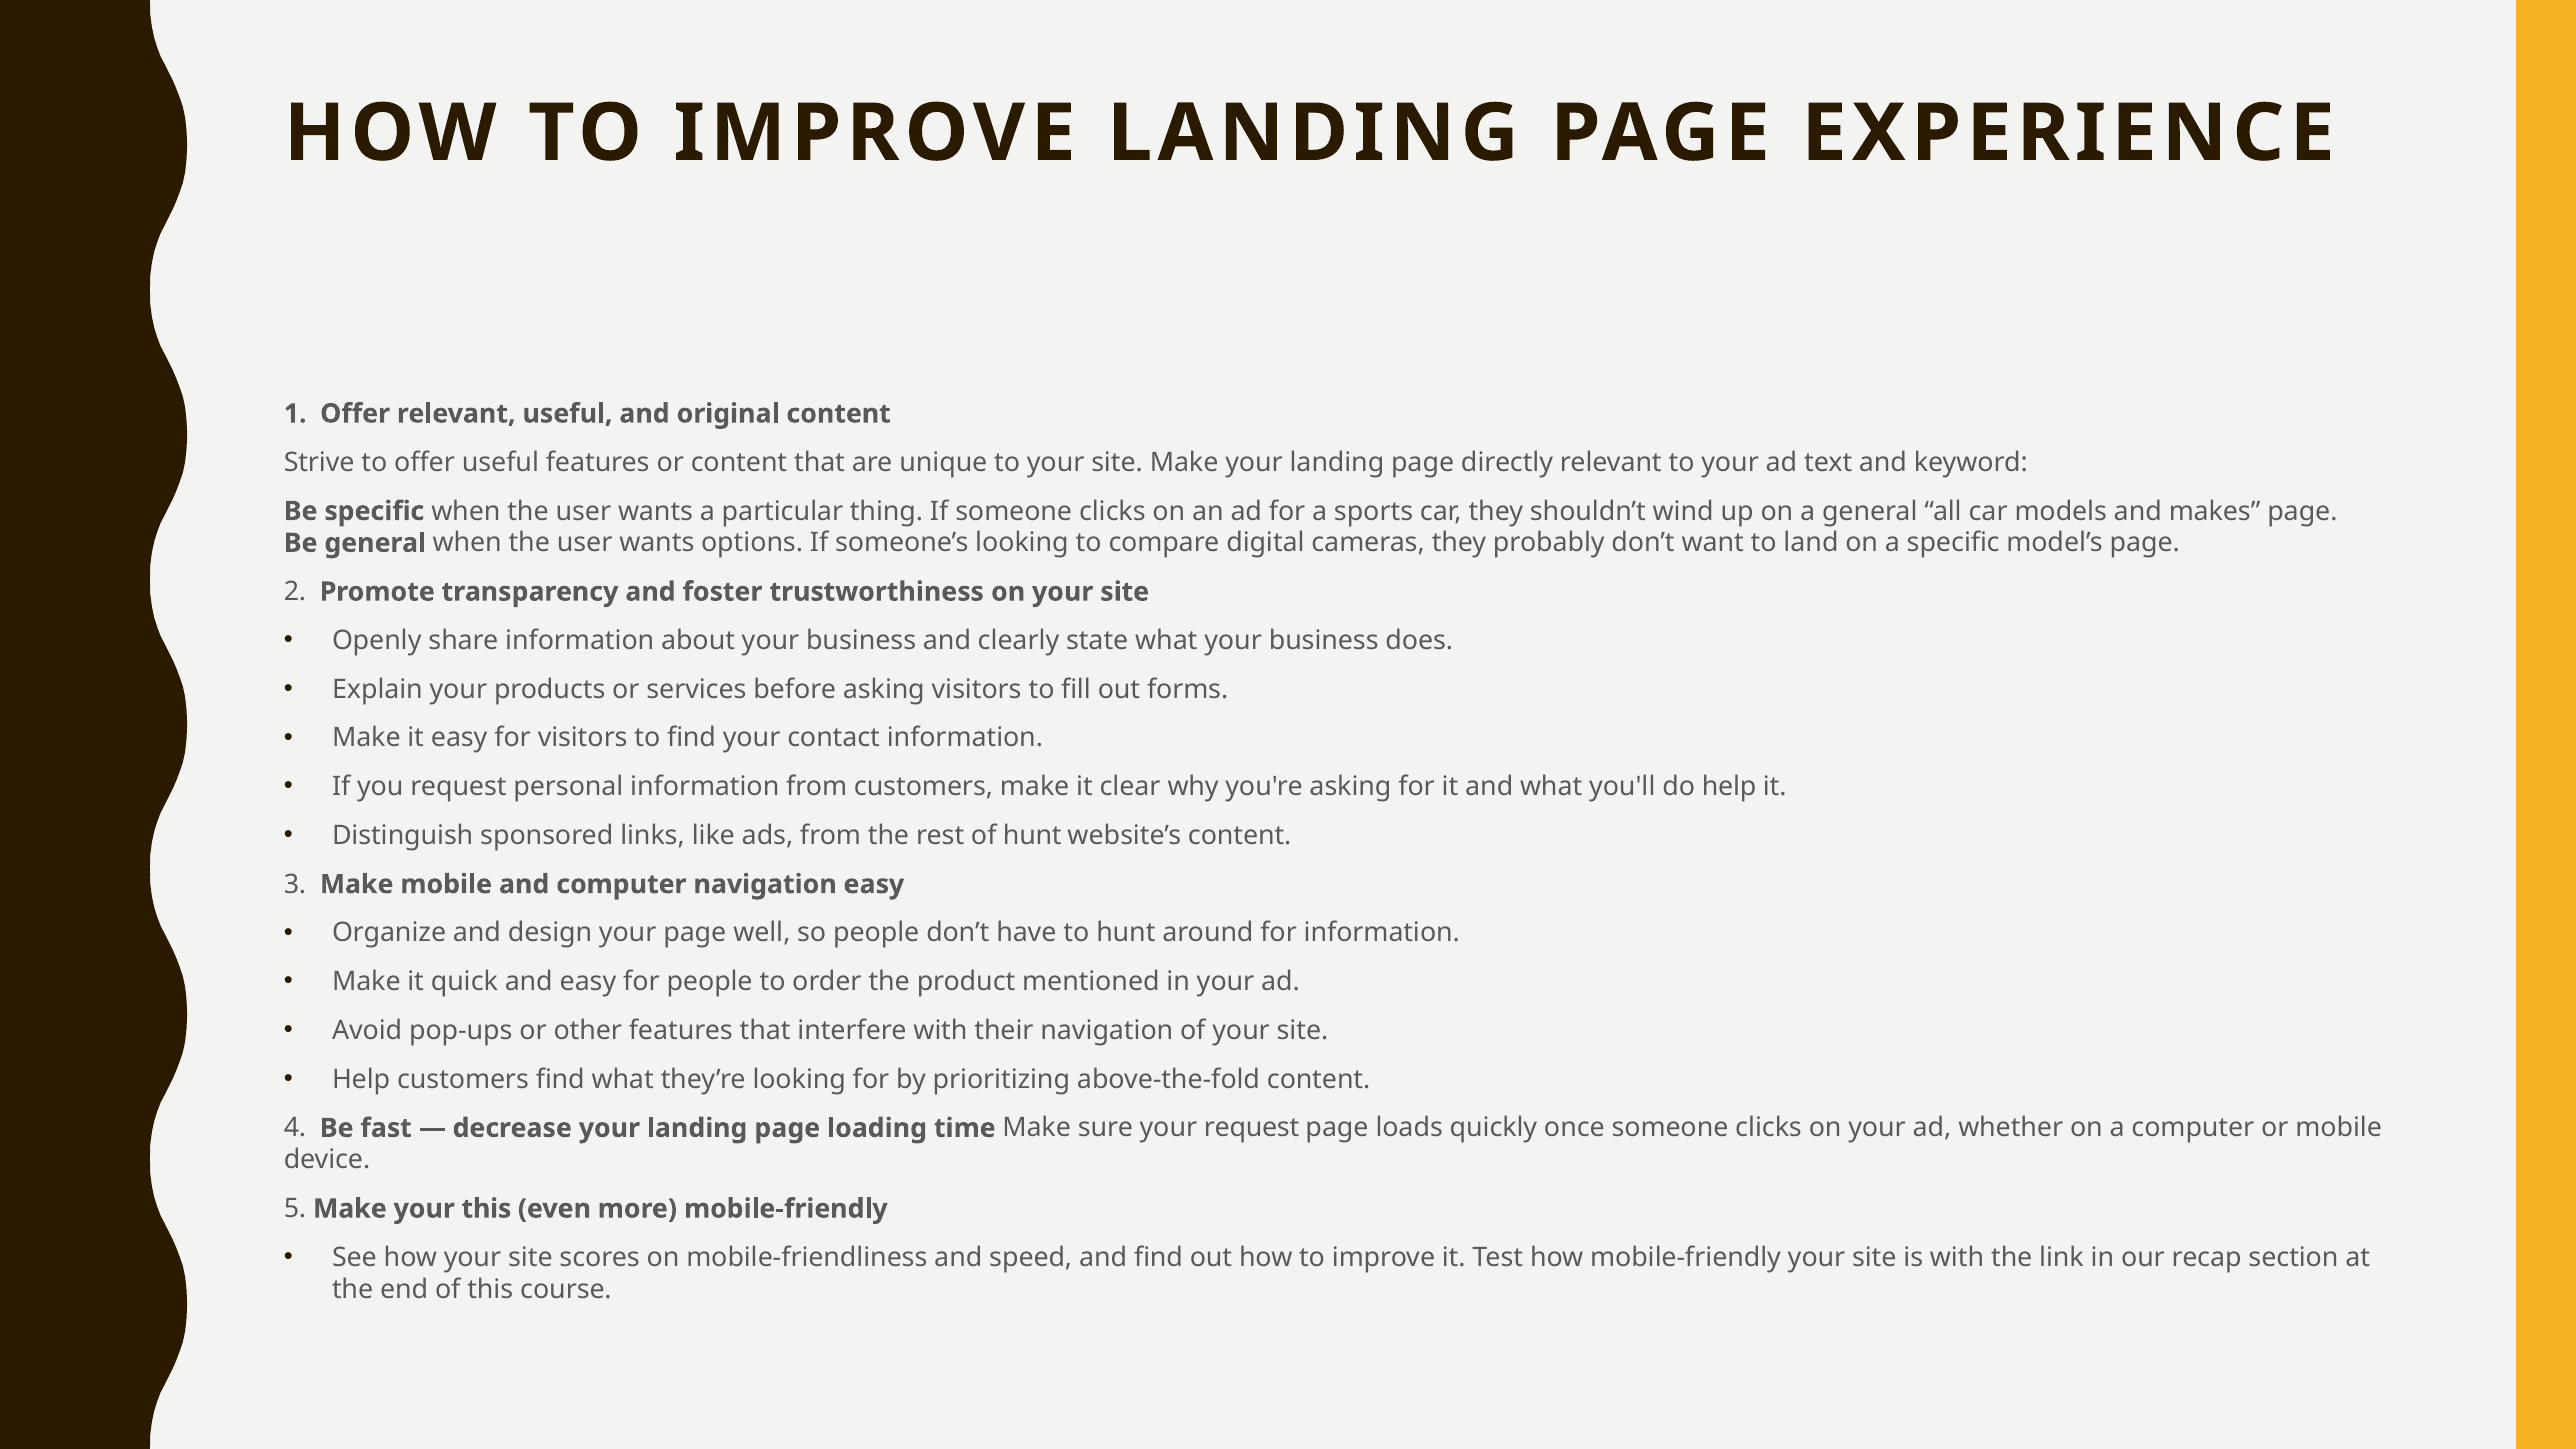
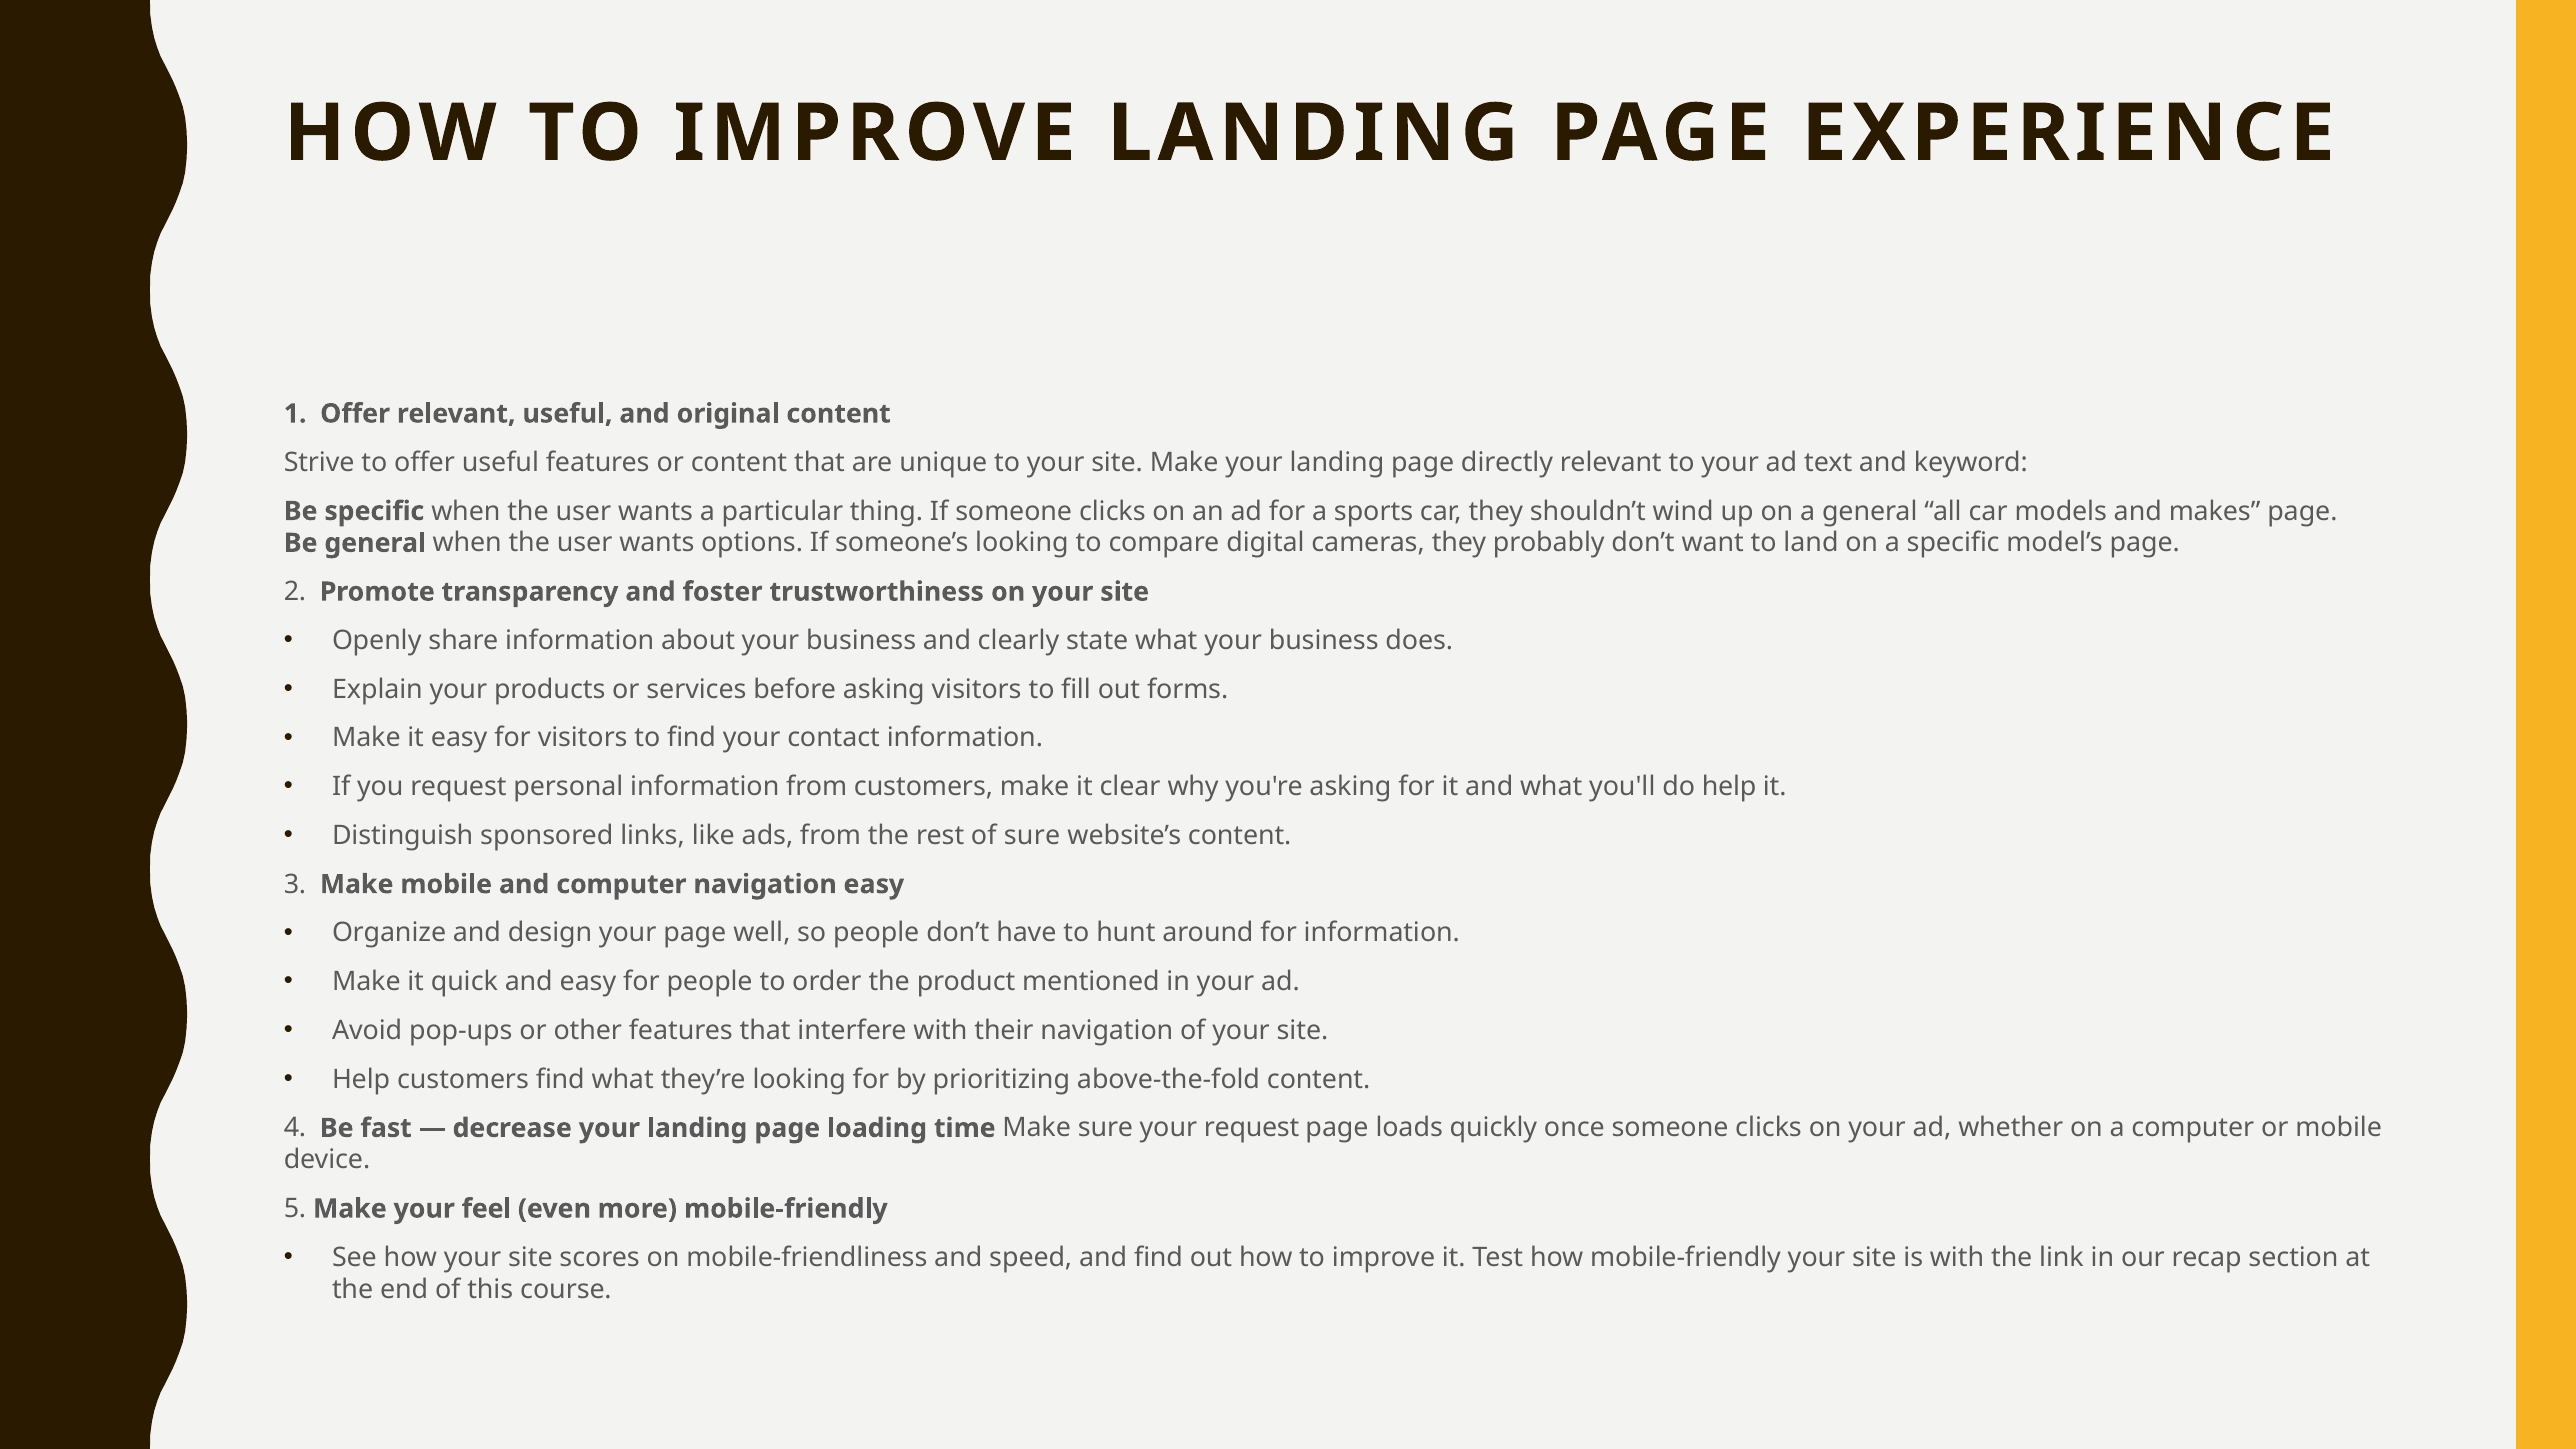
of hunt: hunt -> sure
your this: this -> feel
